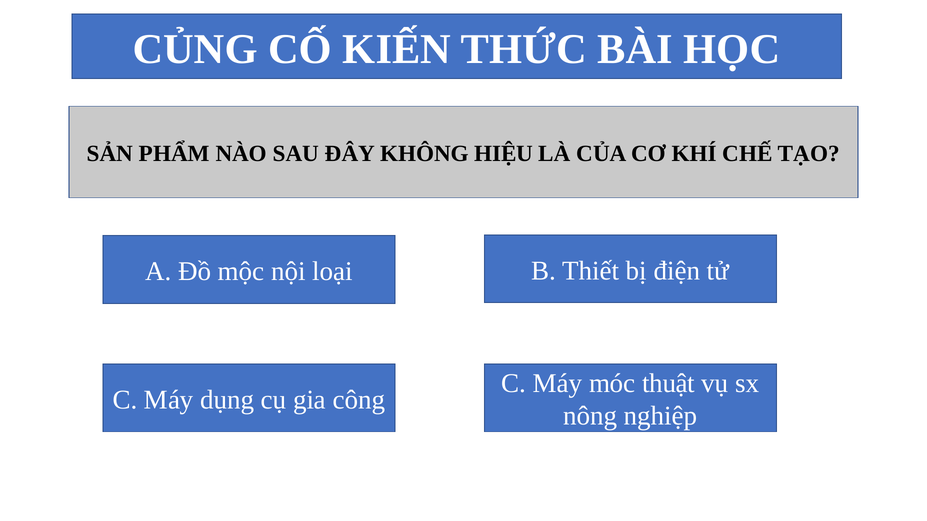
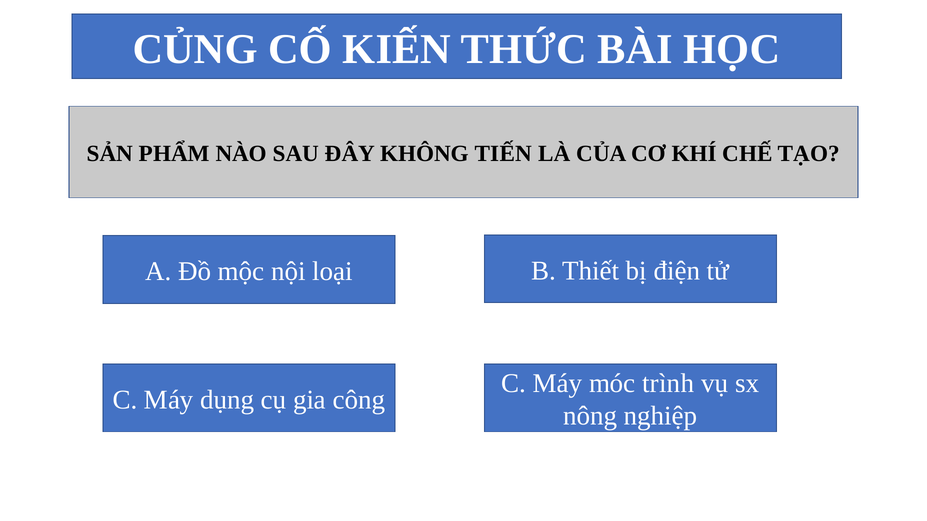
HIỆU: HIỆU -> TIẾN
thuật: thuật -> trình
